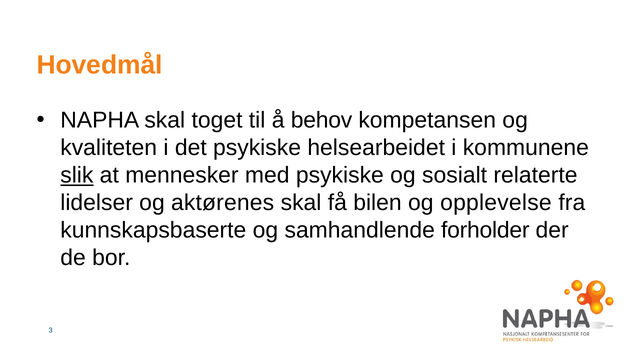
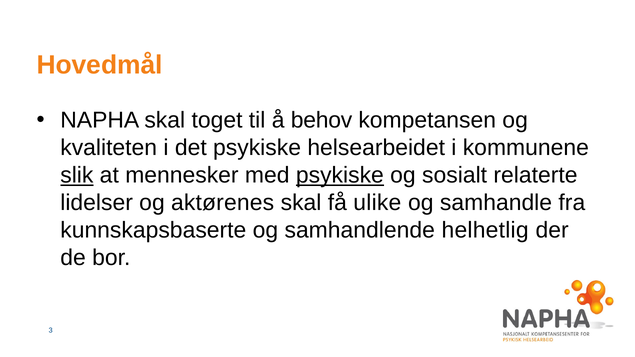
psykiske at (340, 175) underline: none -> present
bilen: bilen -> ulike
opplevelse: opplevelse -> samhandle
forholder: forholder -> helhetlig
